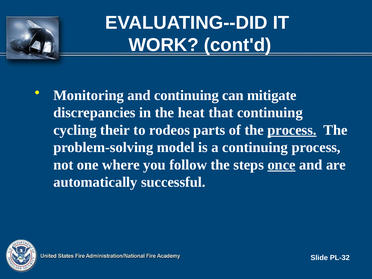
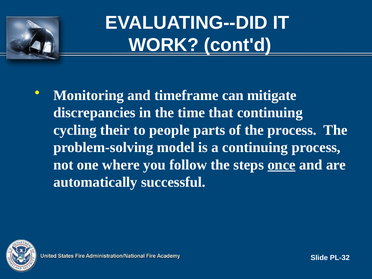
and continuing: continuing -> timeframe
heat: heat -> time
rodeos: rodeos -> people
process at (292, 130) underline: present -> none
